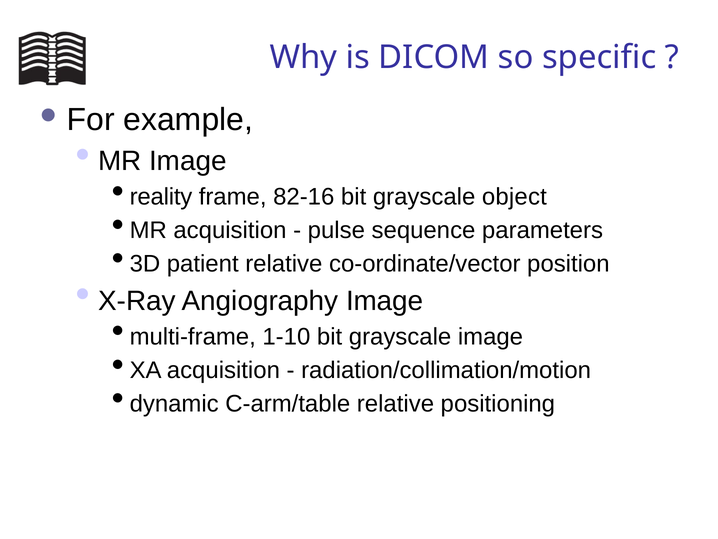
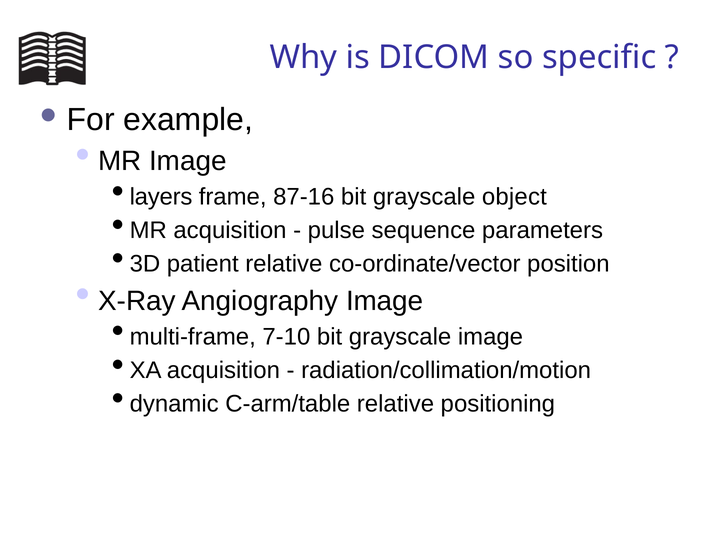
reality: reality -> layers
82-16: 82-16 -> 87-16
1-10: 1-10 -> 7-10
